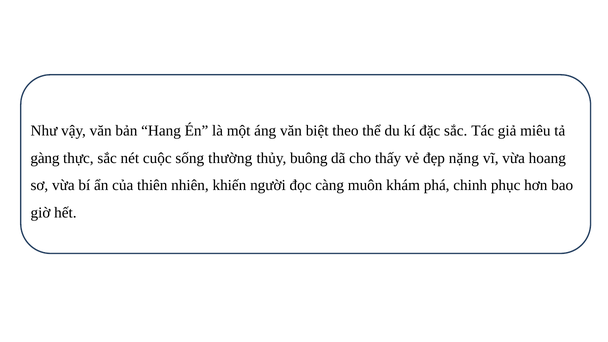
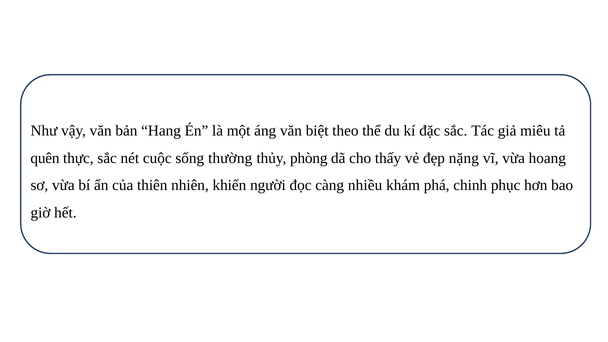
gàng: gàng -> quên
buông: buông -> phòng
muôn: muôn -> nhiều
